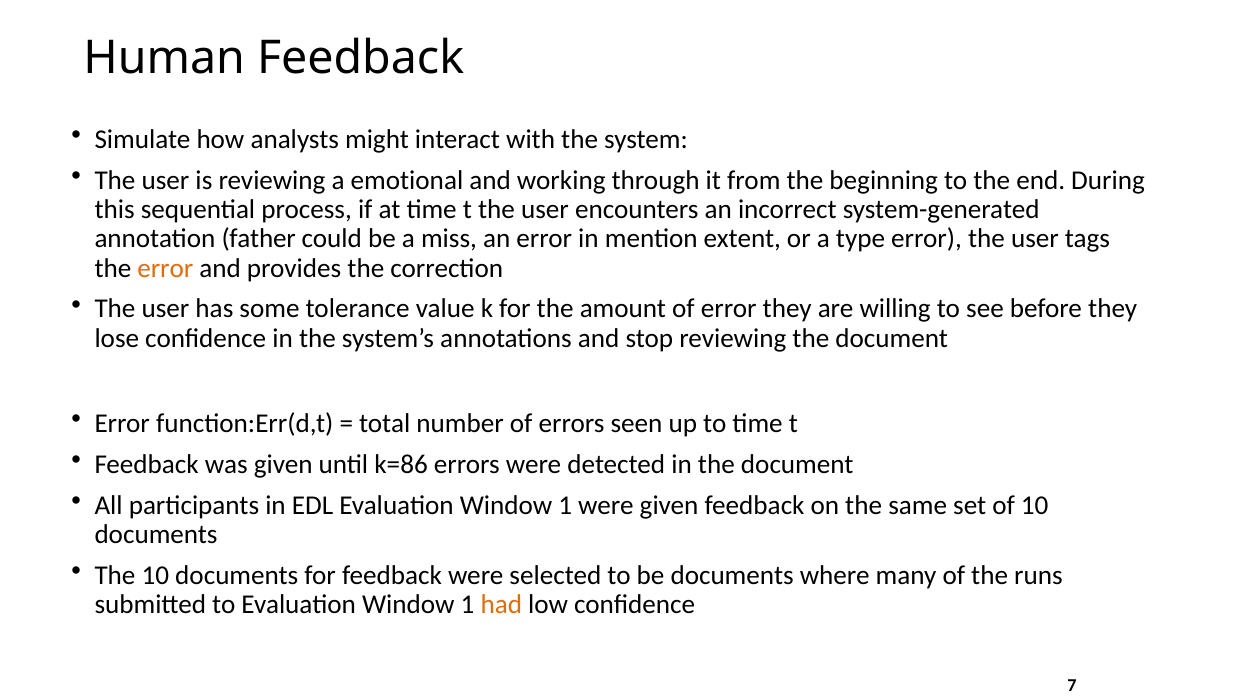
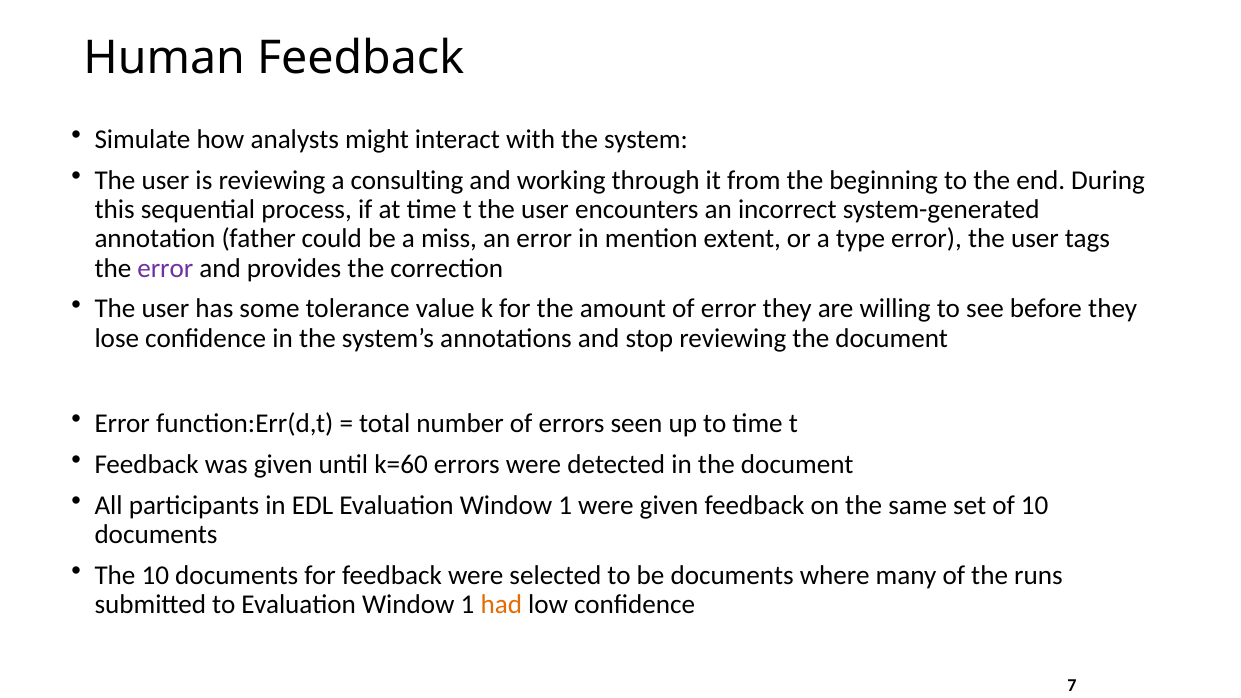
emotional: emotional -> consulting
error at (165, 268) colour: orange -> purple
k=86: k=86 -> k=60
